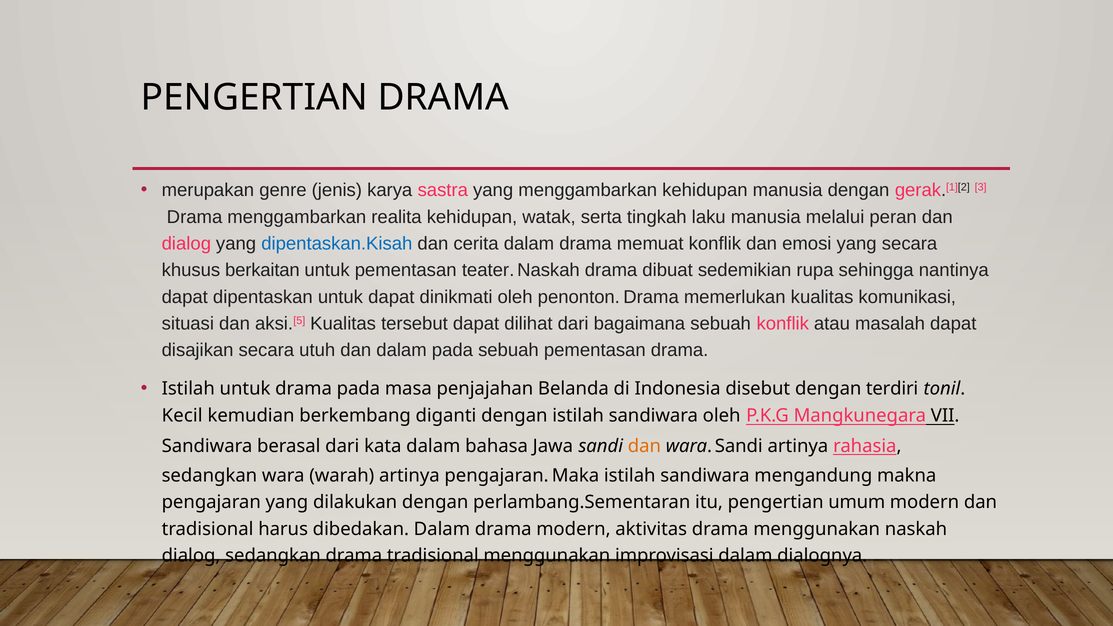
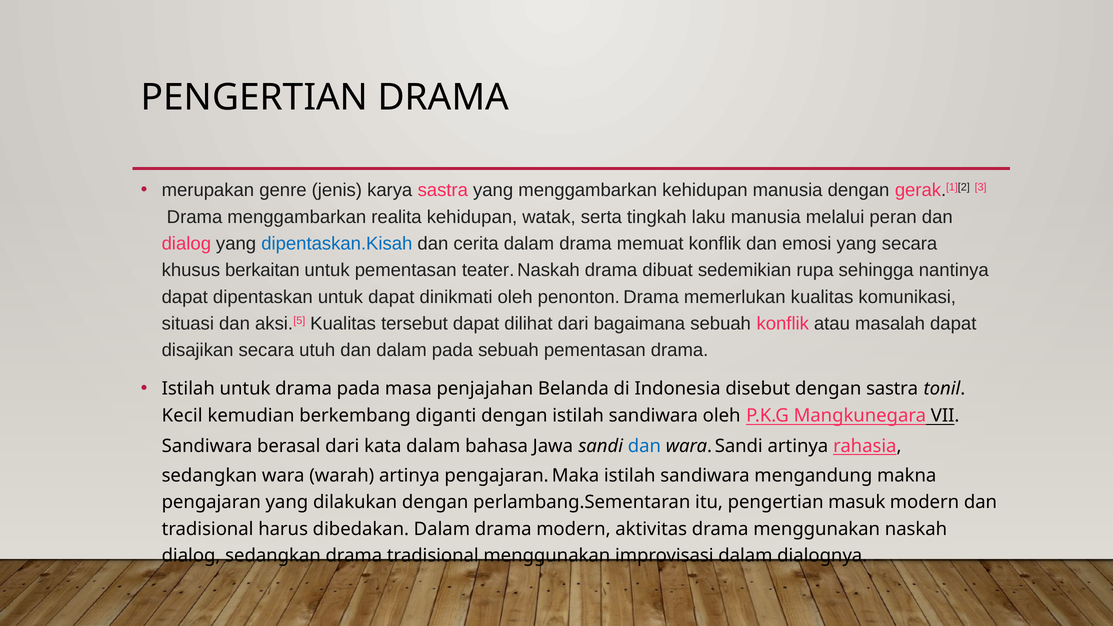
dengan terdiri: terdiri -> sastra
dan at (644, 446) colour: orange -> blue
umum: umum -> masuk
